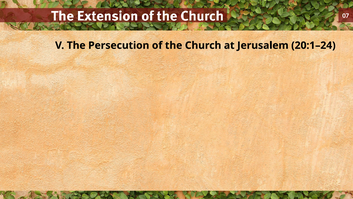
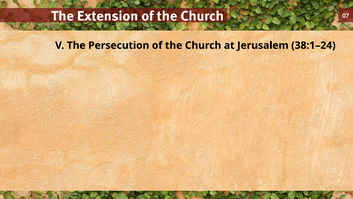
20:1–24: 20:1–24 -> 38:1–24
